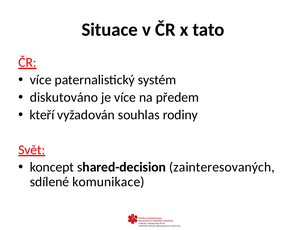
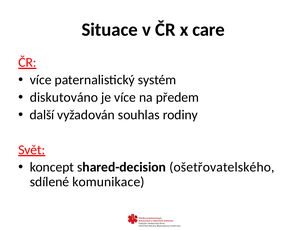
tato: tato -> care
kteří: kteří -> další
zainteresovaných: zainteresovaných -> ošetřovatelského
